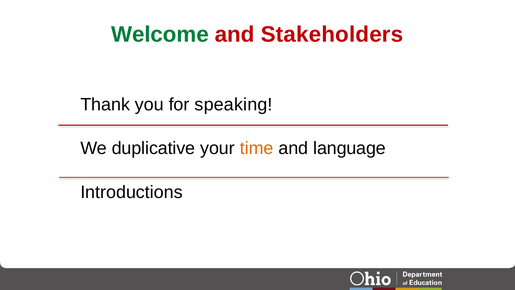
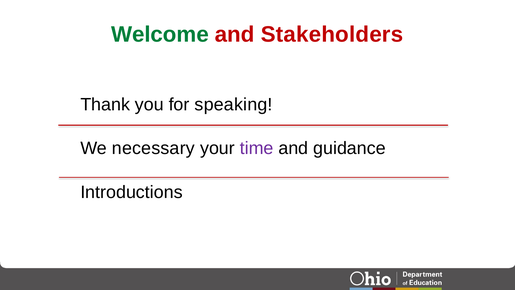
duplicative: duplicative -> necessary
time colour: orange -> purple
language: language -> guidance
